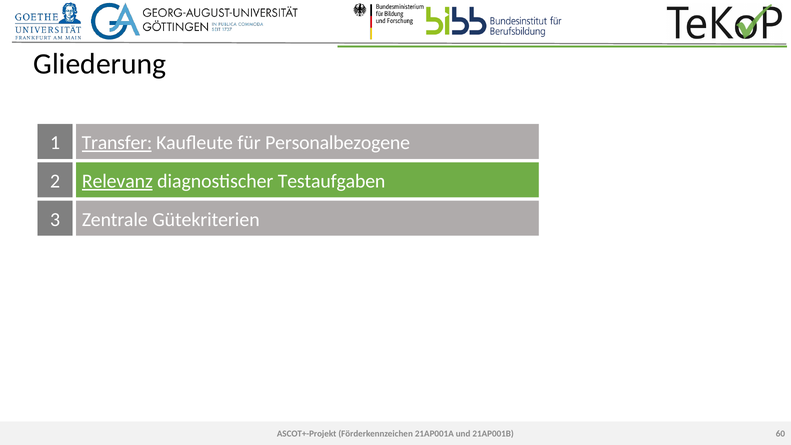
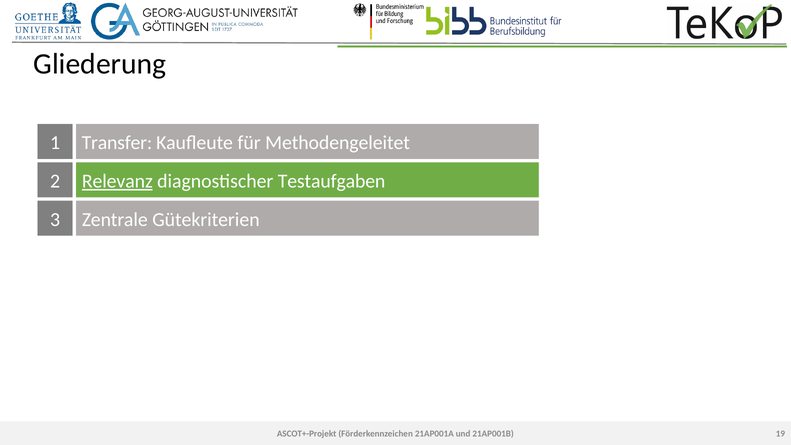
Transfer underline: present -> none
Personalbezogene: Personalbezogene -> Methodengeleitet
60: 60 -> 19
